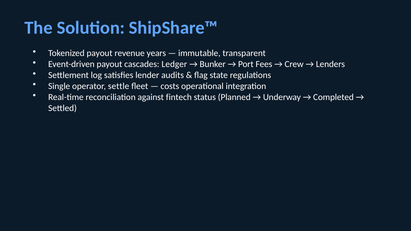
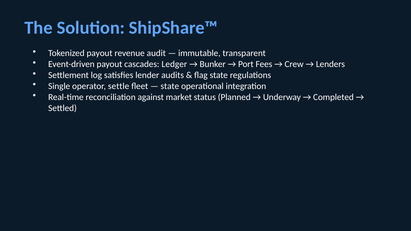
years: years -> audit
costs at (170, 86): costs -> state
fintech: fintech -> market
